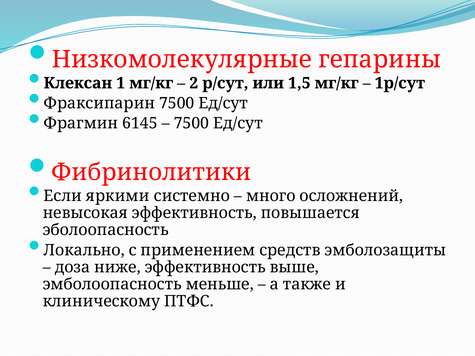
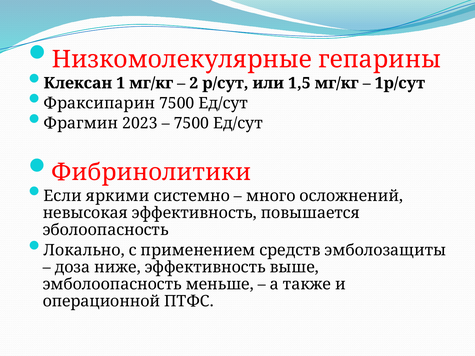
6145: 6145 -> 2023
клиническому: клиническому -> операционной
